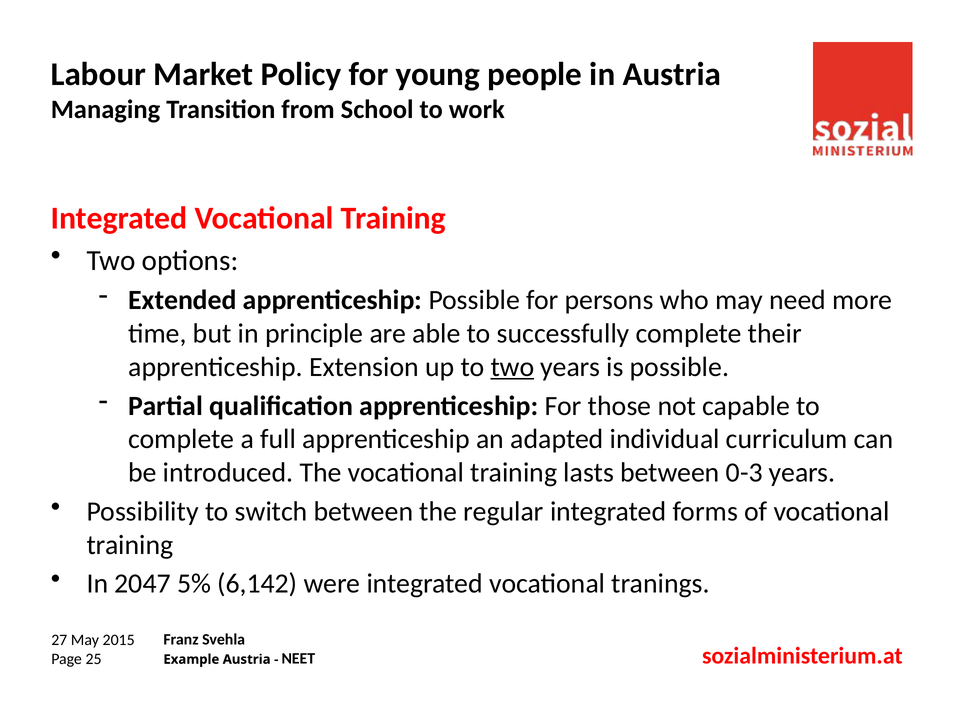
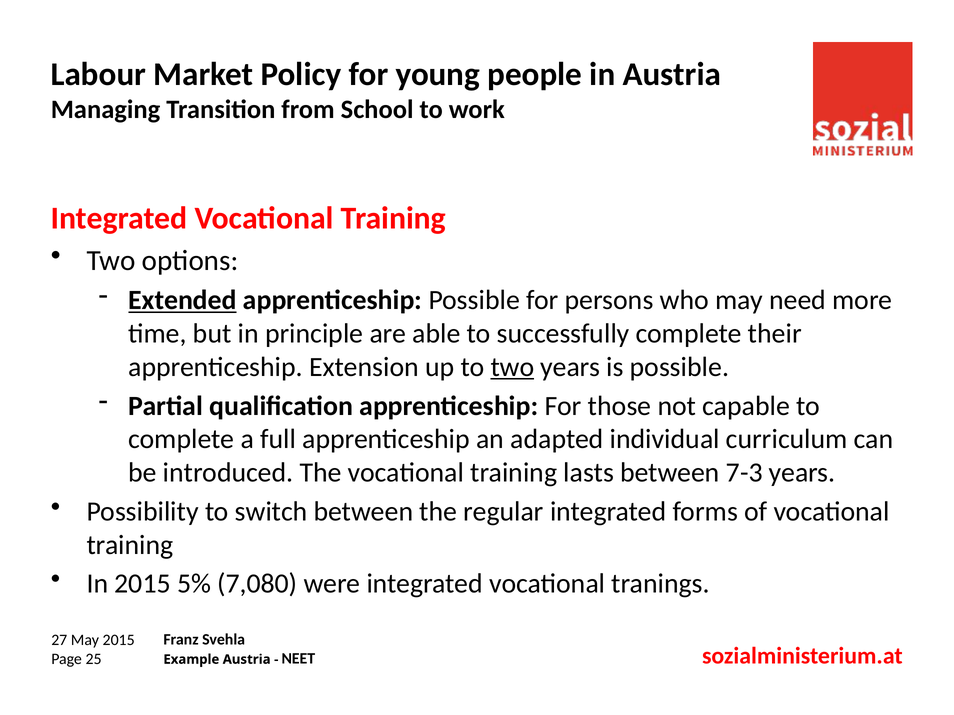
Extended underline: none -> present
0-3: 0-3 -> 7-3
In 2047: 2047 -> 2015
6,142: 6,142 -> 7,080
